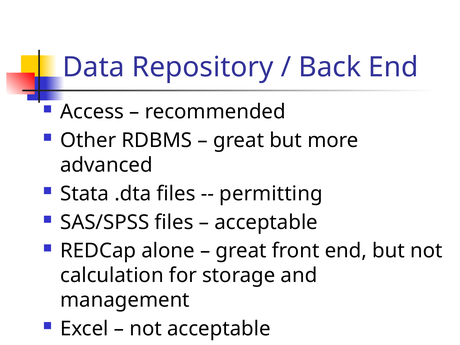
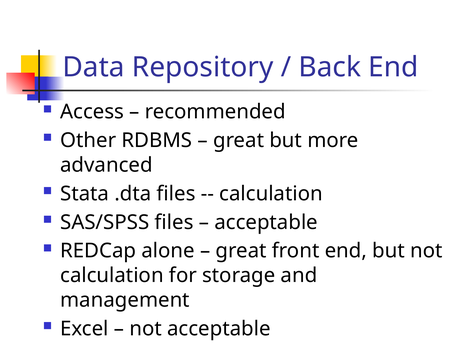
permitting at (271, 194): permitting -> calculation
